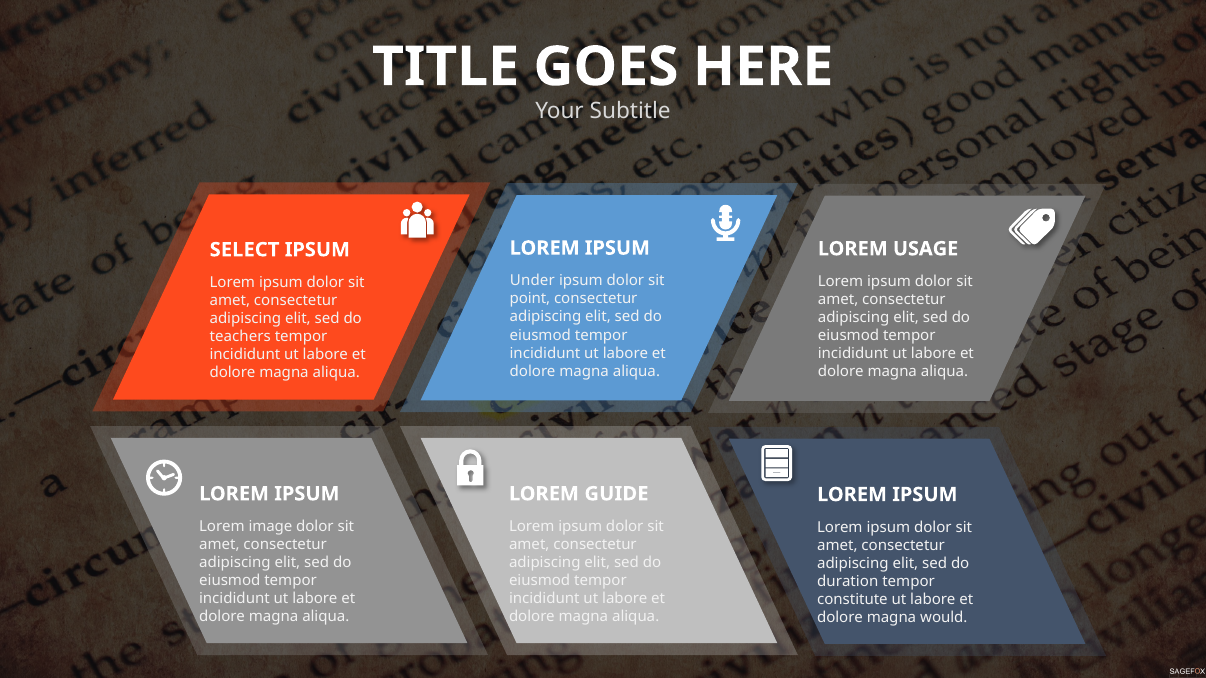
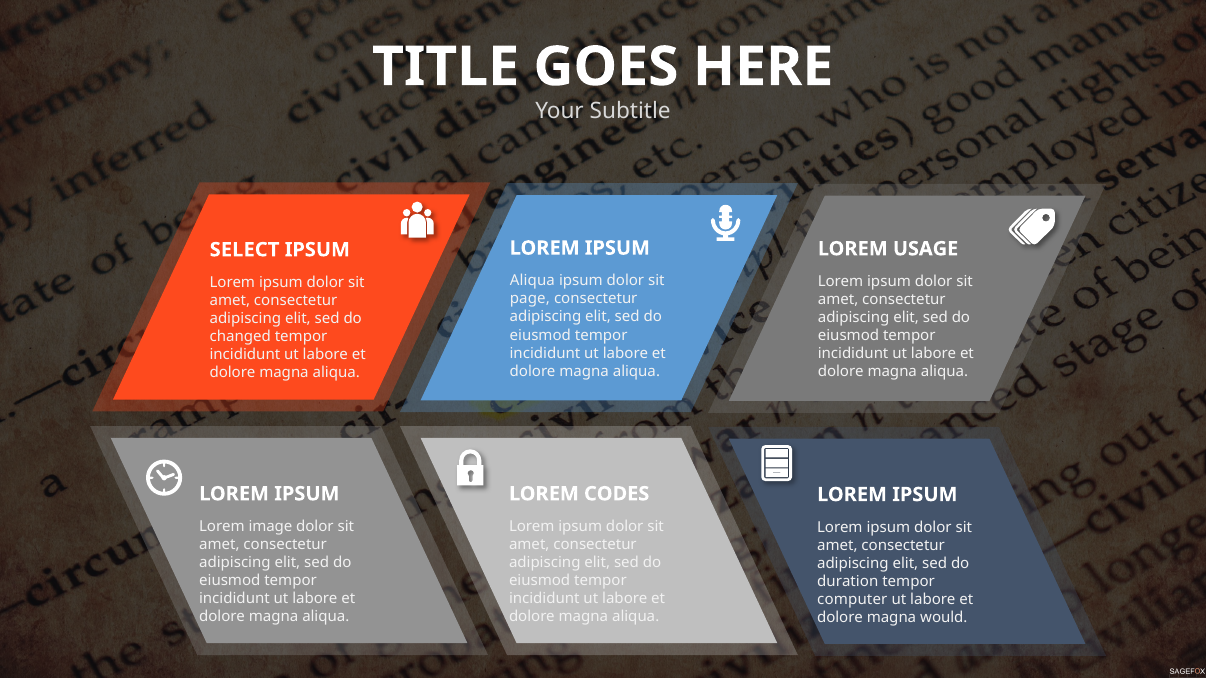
Under at (532, 281): Under -> Aliqua
point: point -> page
teachers: teachers -> changed
GUIDE: GUIDE -> CODES
constitute: constitute -> computer
